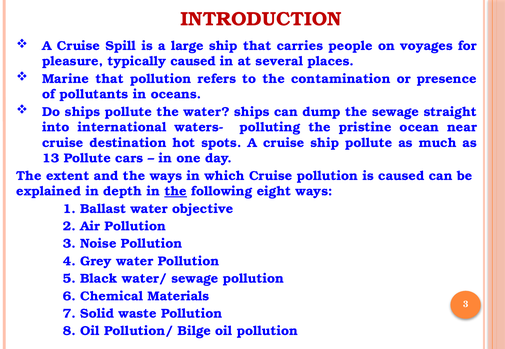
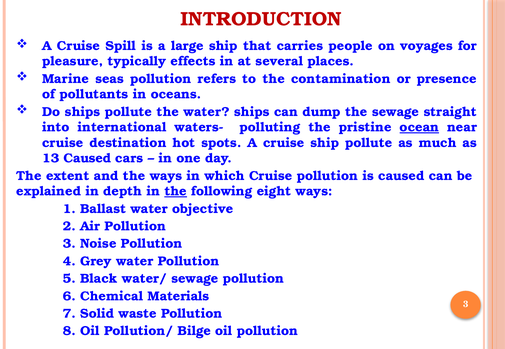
typically caused: caused -> effects
Marine that: that -> seas
ocean underline: none -> present
13 Pollute: Pollute -> Caused
